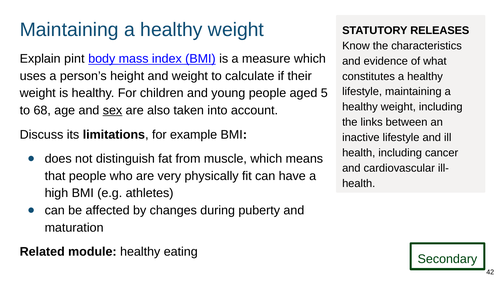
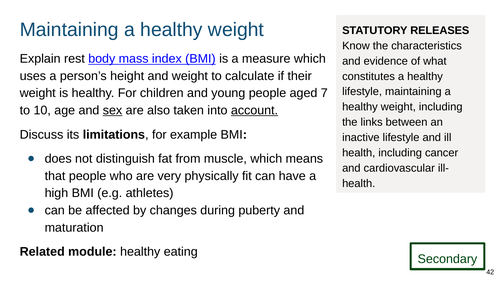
pint: pint -> rest
5: 5 -> 7
68: 68 -> 10
account underline: none -> present
